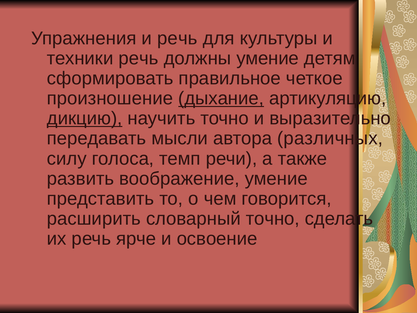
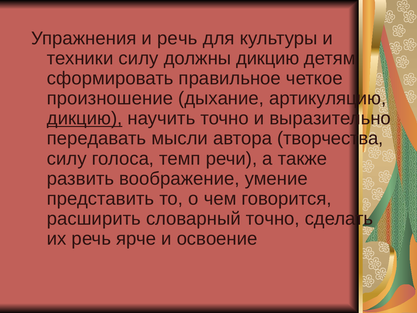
техники речь: речь -> силу
должны умение: умение -> дикцию
дыхание underline: present -> none
различных: различных -> творчества
